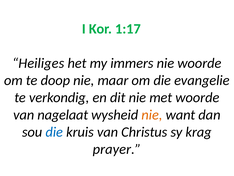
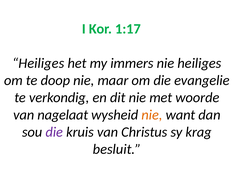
nie woorde: woorde -> heiliges
die at (54, 132) colour: blue -> purple
prayer: prayer -> besluit
